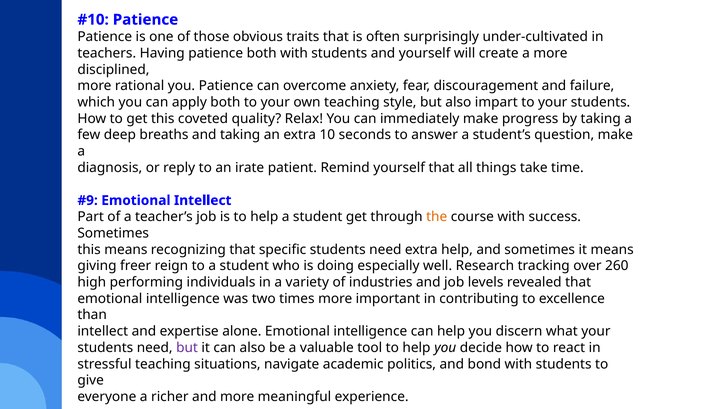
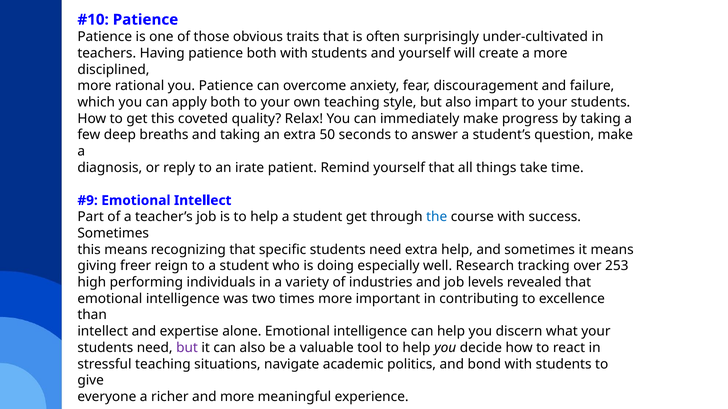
10: 10 -> 50
the colour: orange -> blue
260: 260 -> 253
